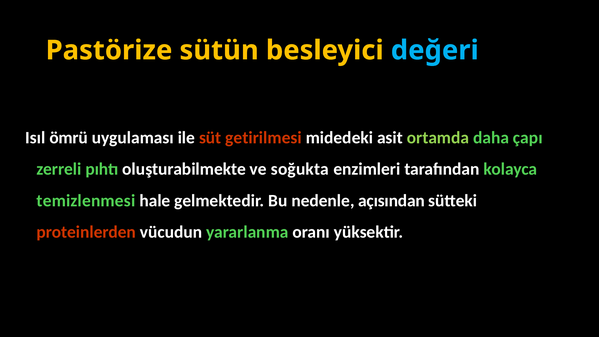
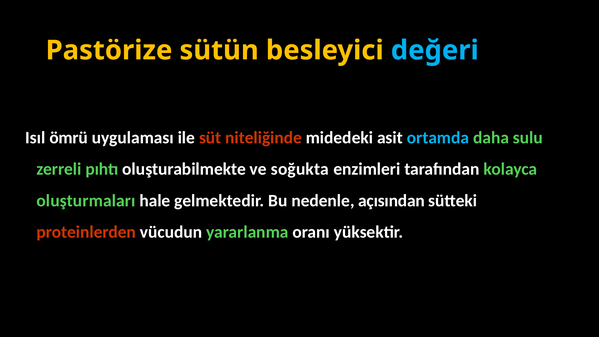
getirilmesi: getirilmesi -> niteliğinde
ortamda colour: light green -> light blue
çapı: çapı -> sulu
temizlenmesi: temizlenmesi -> oluşturmaları
